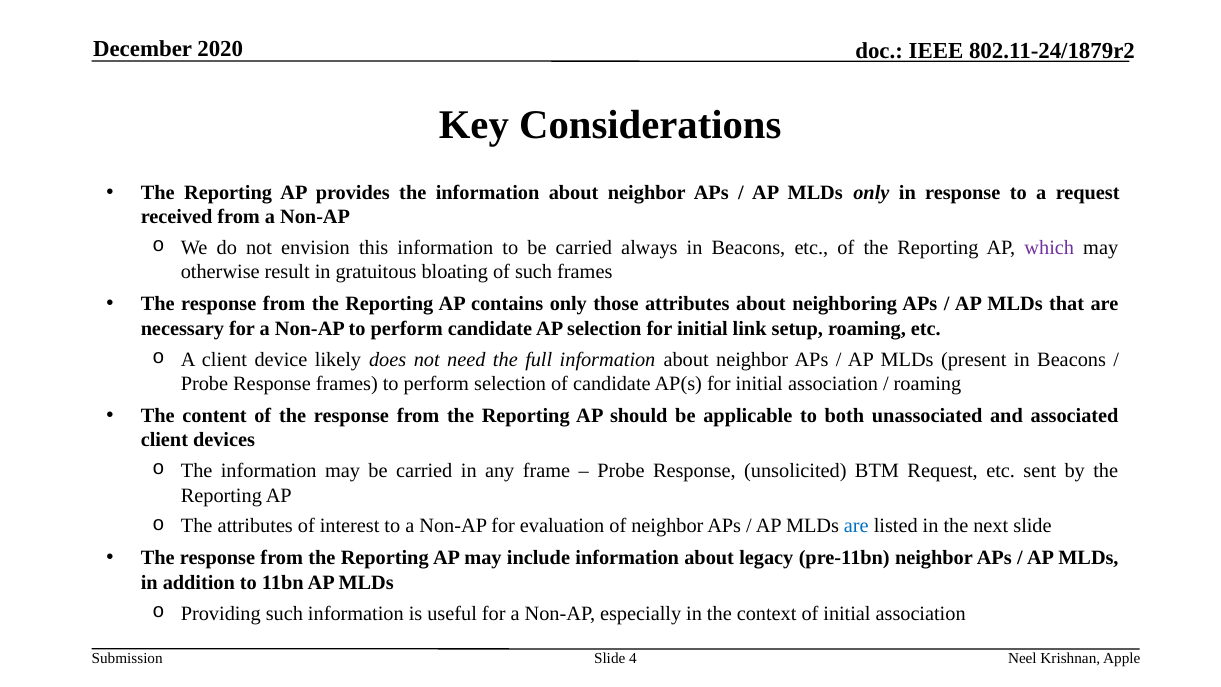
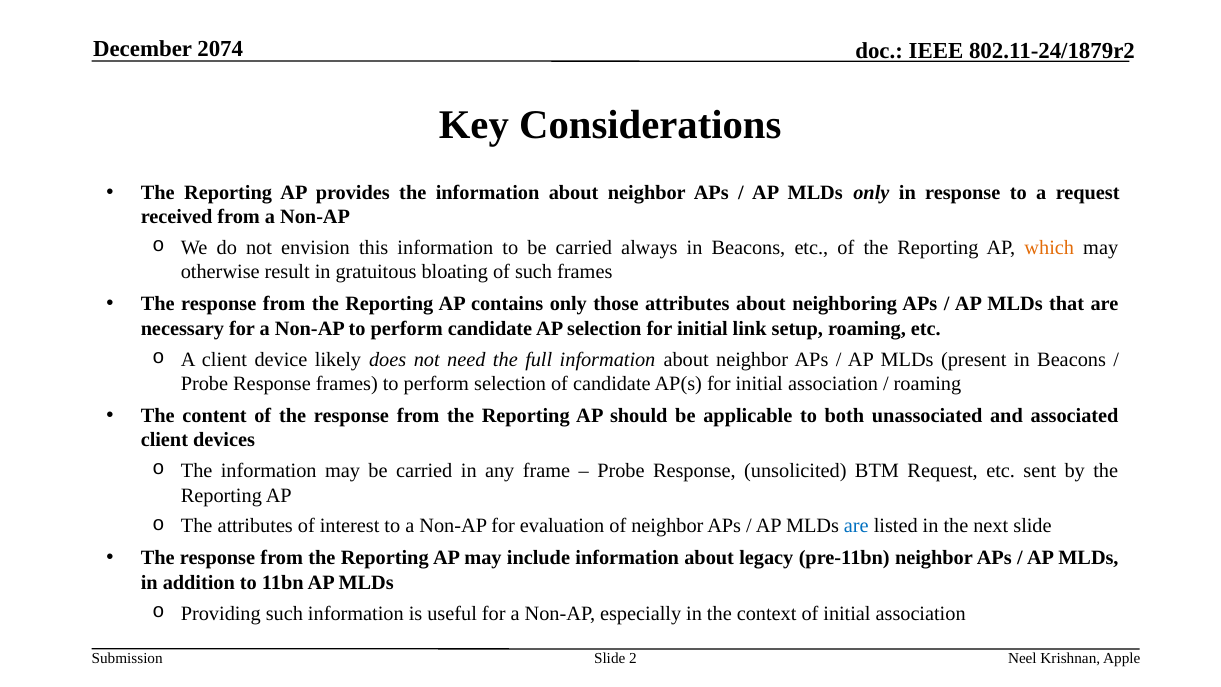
2020: 2020 -> 2074
which colour: purple -> orange
4: 4 -> 2
